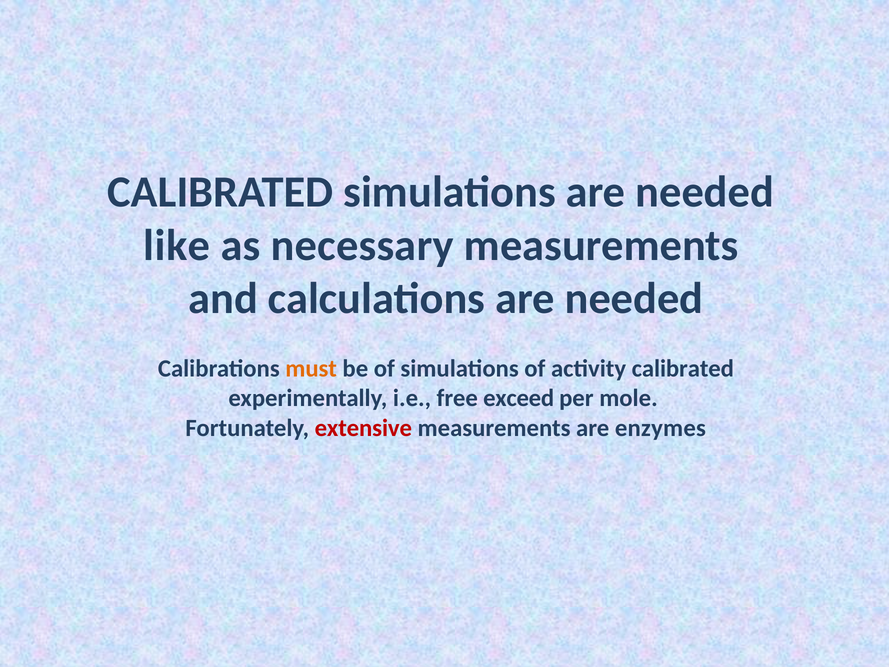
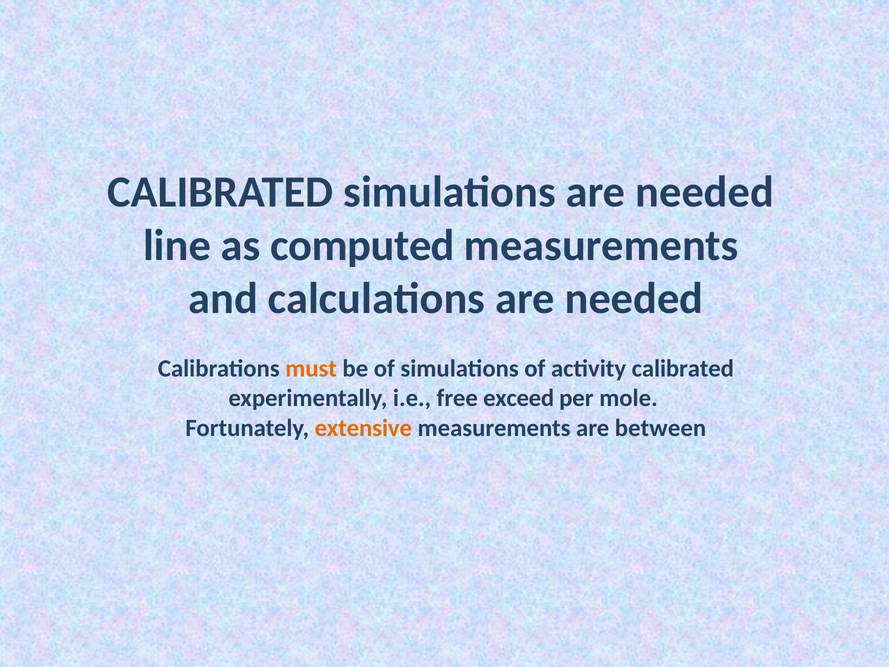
like: like -> line
necessary: necessary -> computed
extensive colour: red -> orange
enzymes: enzymes -> between
